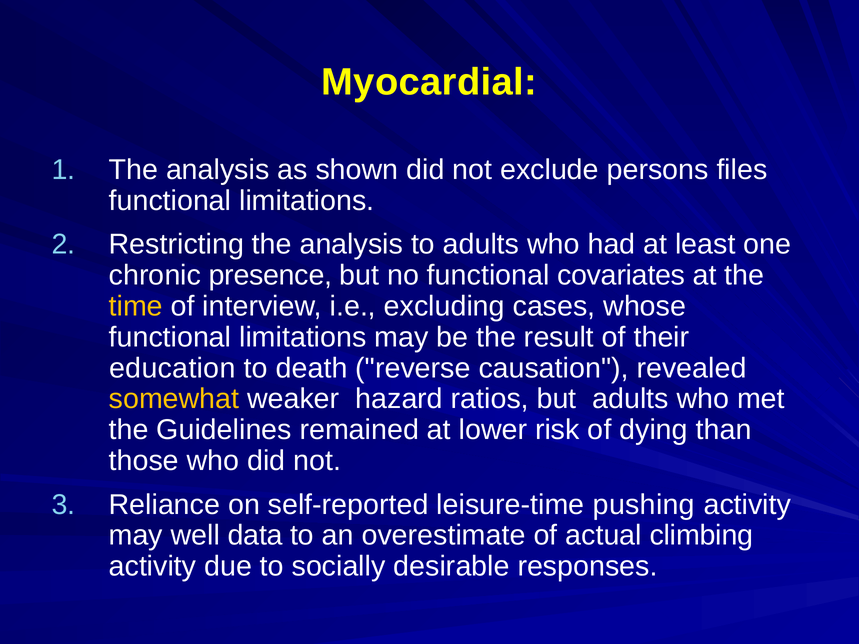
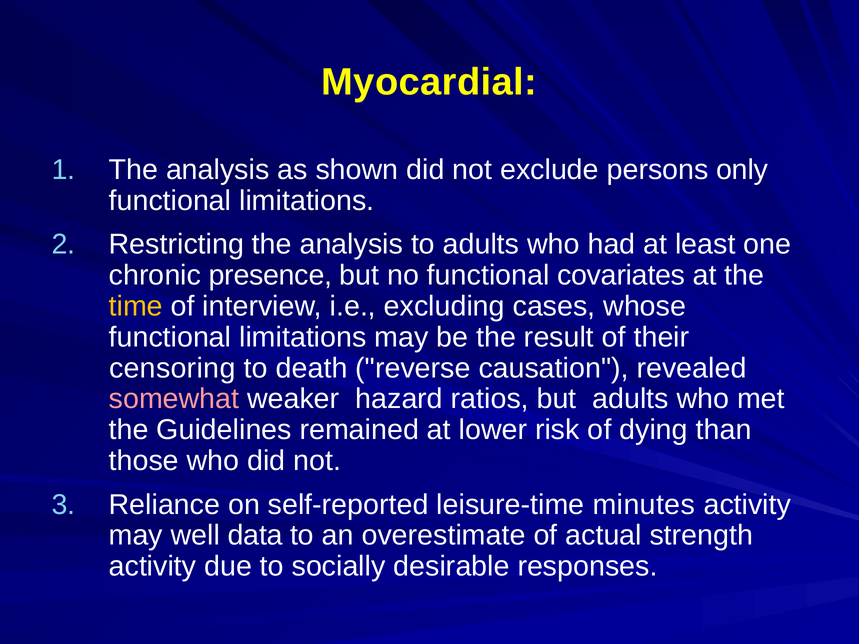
files: files -> only
education: education -> censoring
somewhat colour: yellow -> pink
pushing: pushing -> minutes
climbing: climbing -> strength
